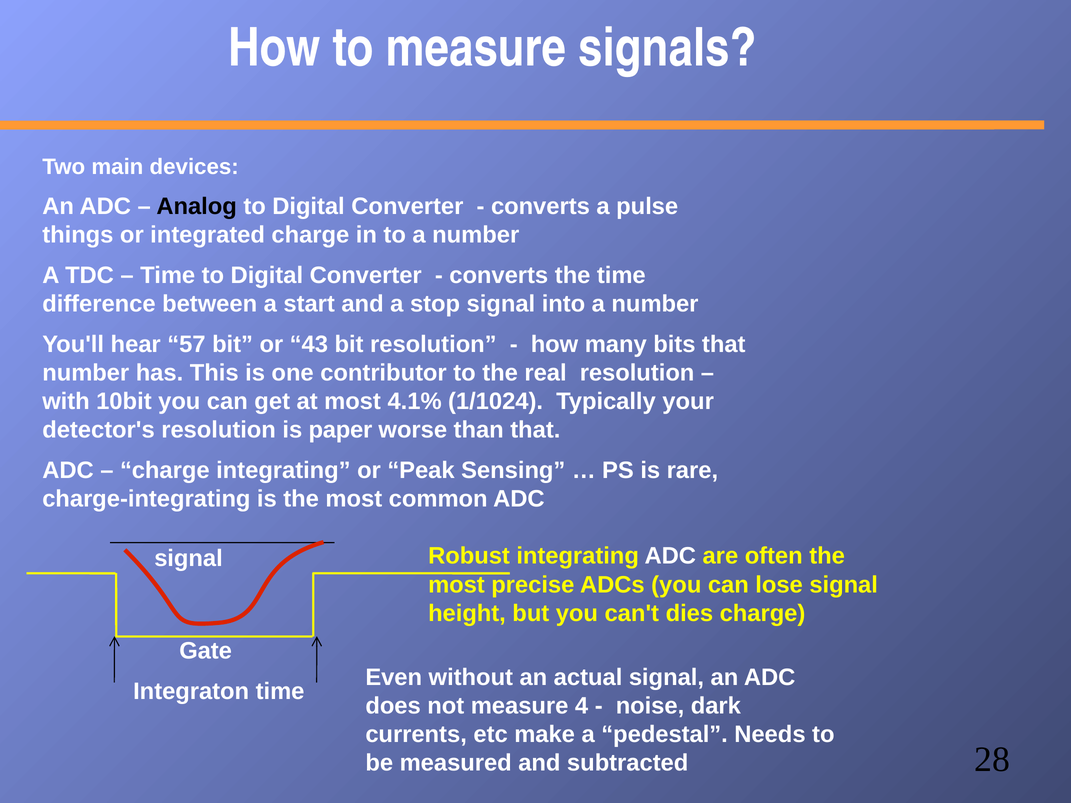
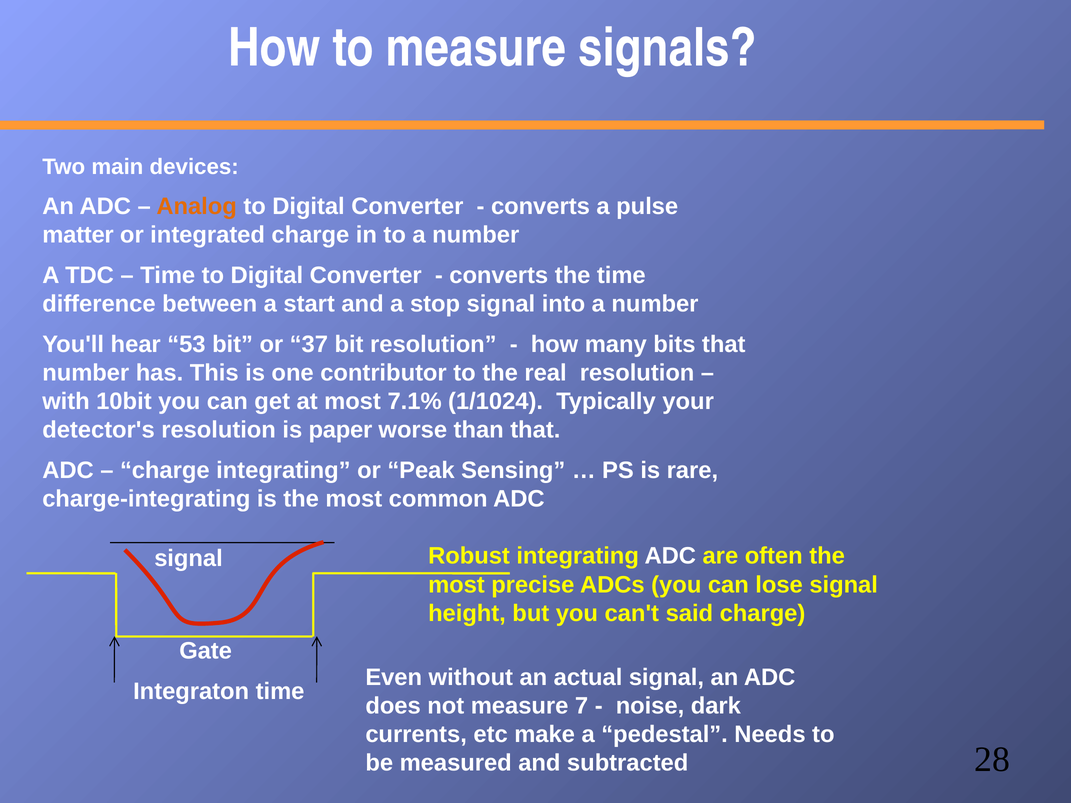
Analog colour: black -> orange
things: things -> matter
57: 57 -> 53
43: 43 -> 37
4.1%: 4.1% -> 7.1%
dies: dies -> said
4: 4 -> 7
